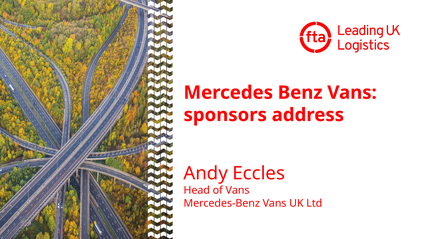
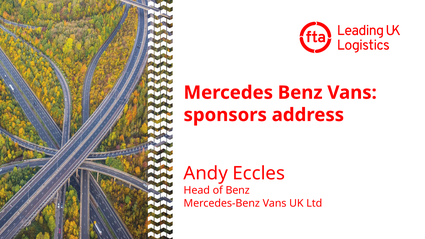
of Vans: Vans -> Benz
